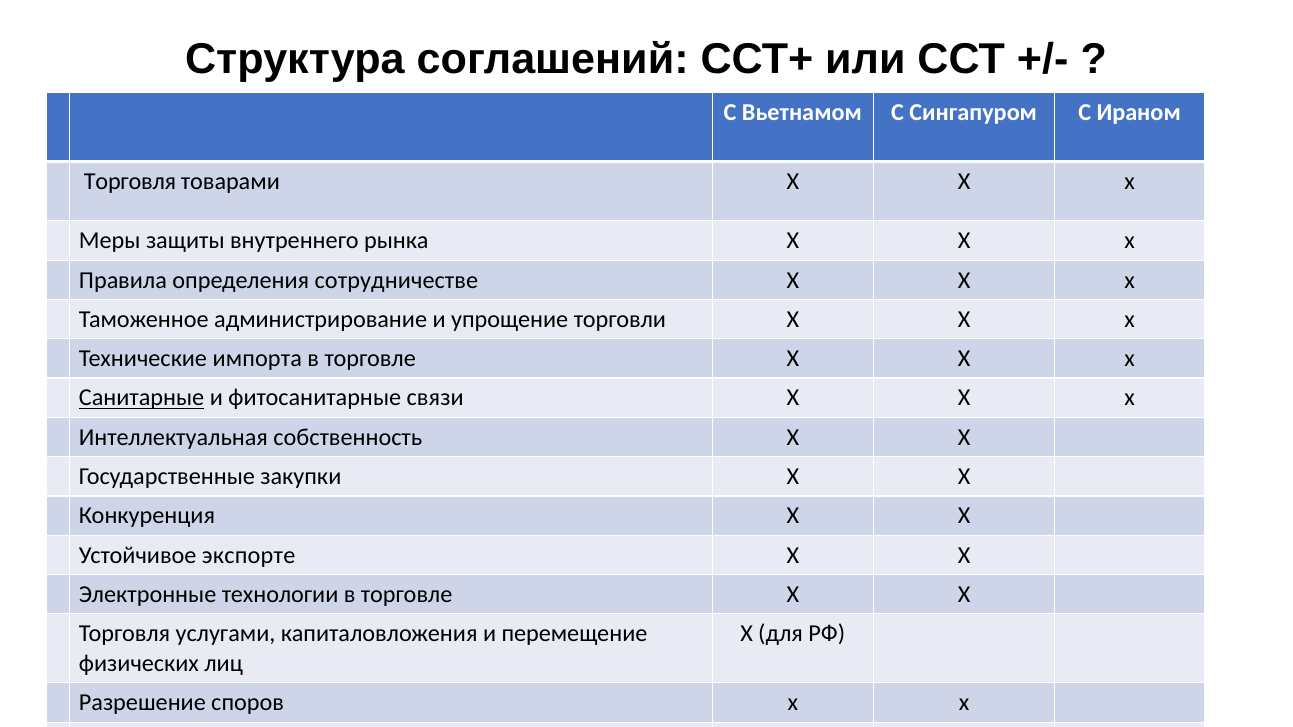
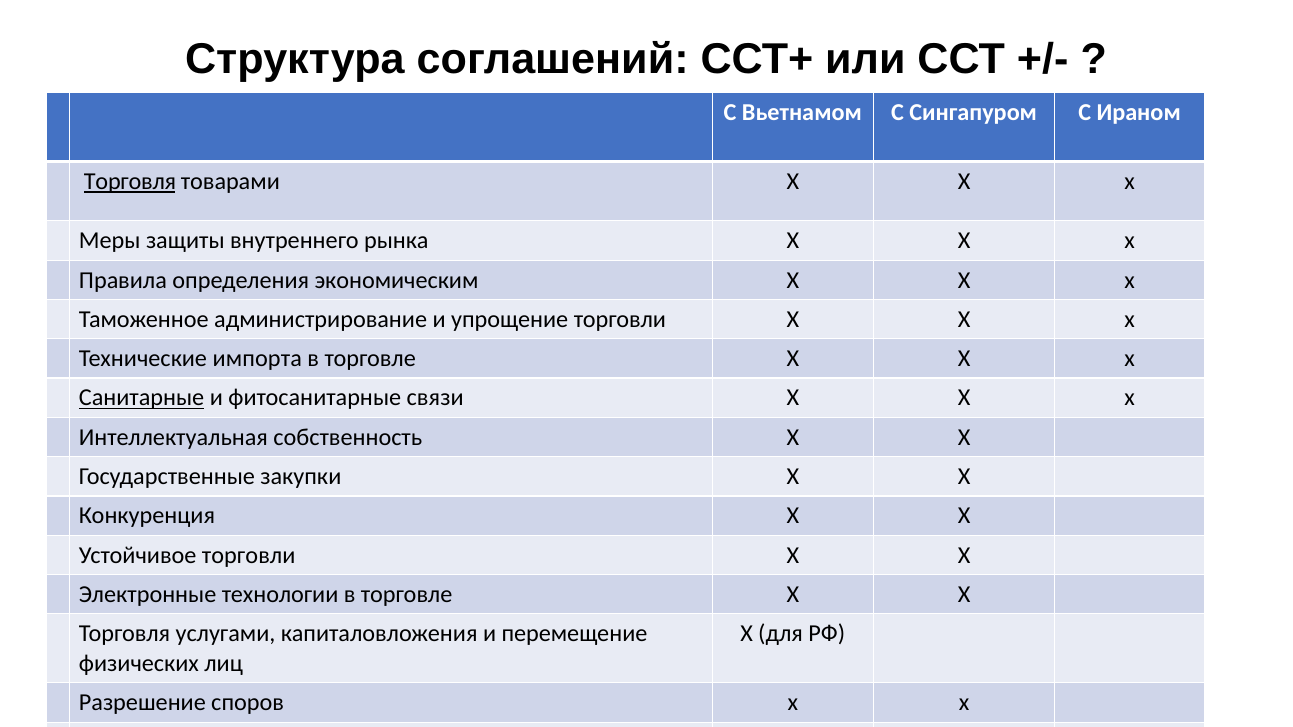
Торговля at (130, 182) underline: none -> present
сотрудничестве: сотрудничестве -> экономическим
Устойчивое экспорте: экспорте -> торговли
